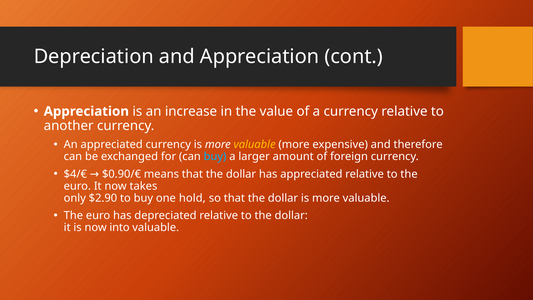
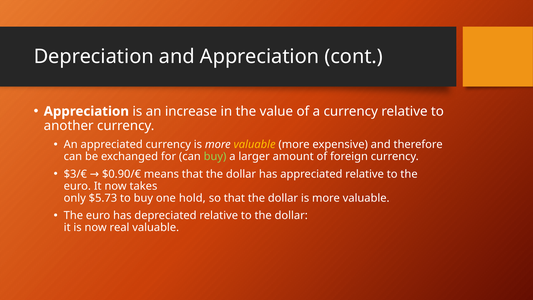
buy at (215, 156) colour: light blue -> light green
$4/€: $4/€ -> $3/€
$2.90: $2.90 -> $5.73
into: into -> real
